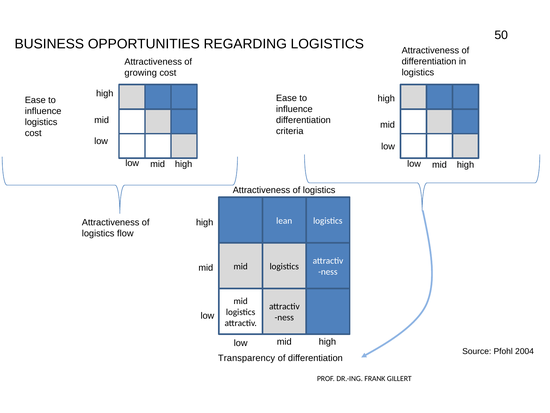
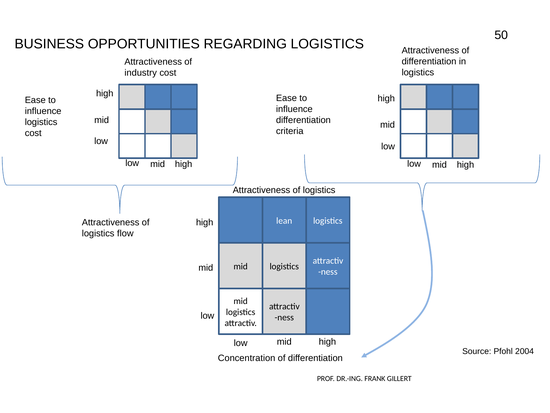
growing: growing -> industry
Transparency: Transparency -> Concentration
